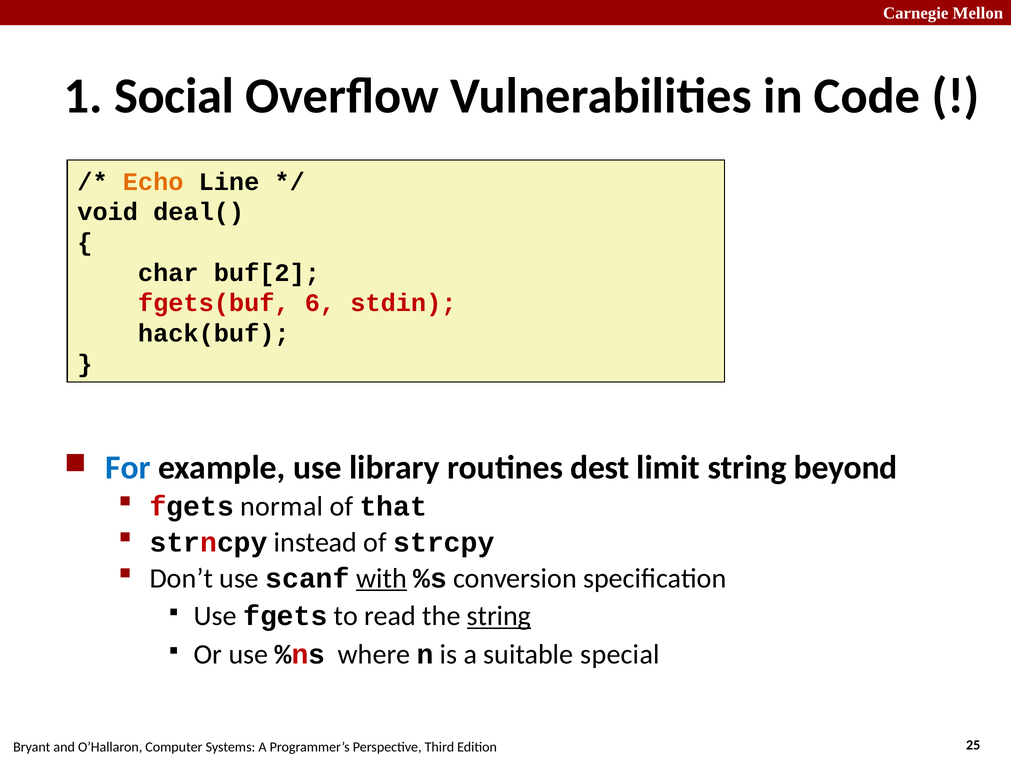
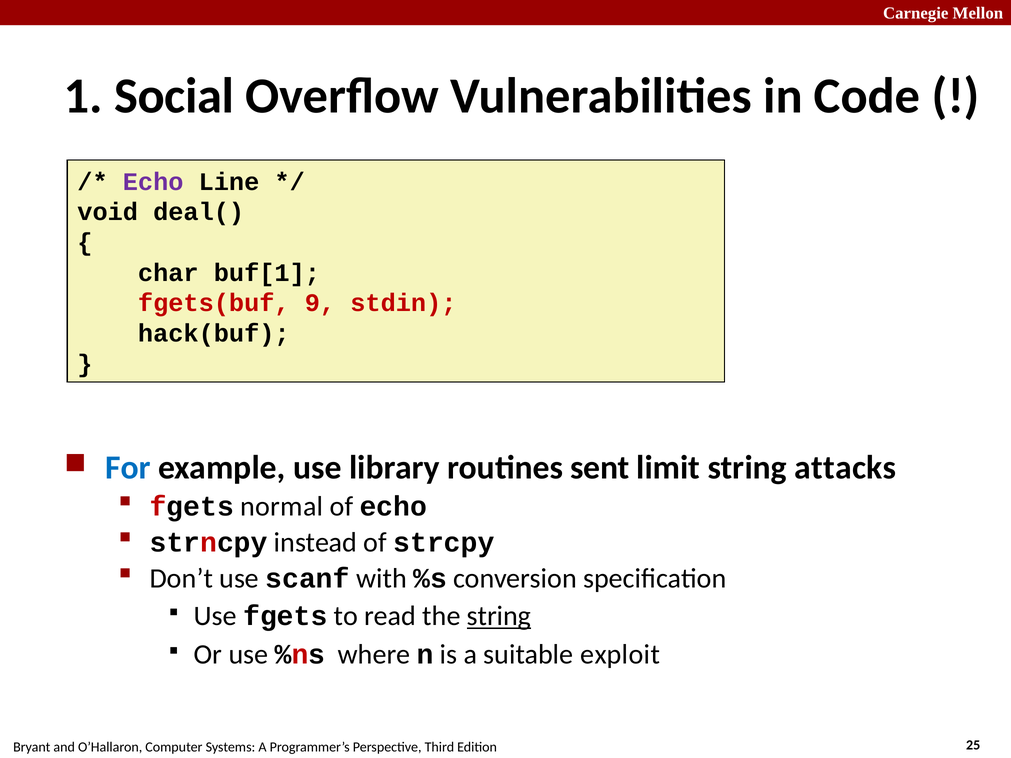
Echo at (153, 182) colour: orange -> purple
buf[2: buf[2 -> buf[1
6: 6 -> 9
dest: dest -> sent
beyond: beyond -> attacks
of that: that -> echo
with underline: present -> none
special: special -> exploit
